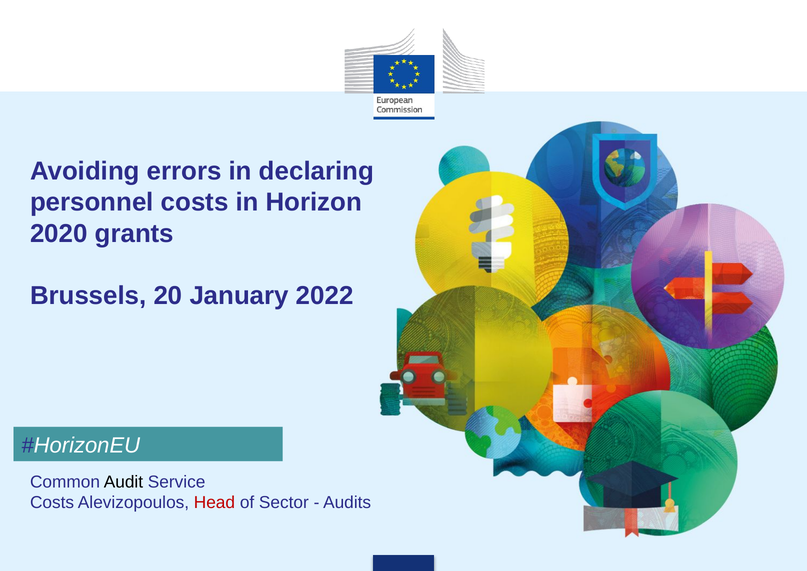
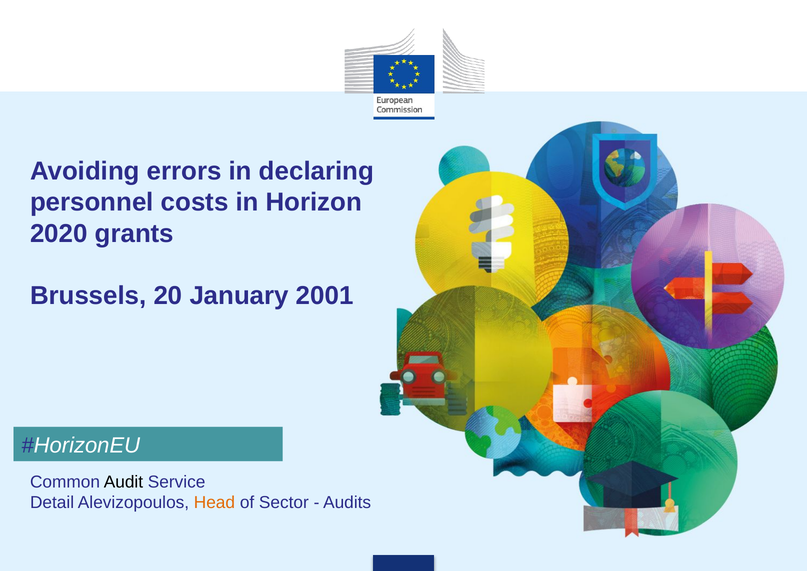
2022: 2022 -> 2001
Costs at (52, 502): Costs -> Detail
Head colour: red -> orange
